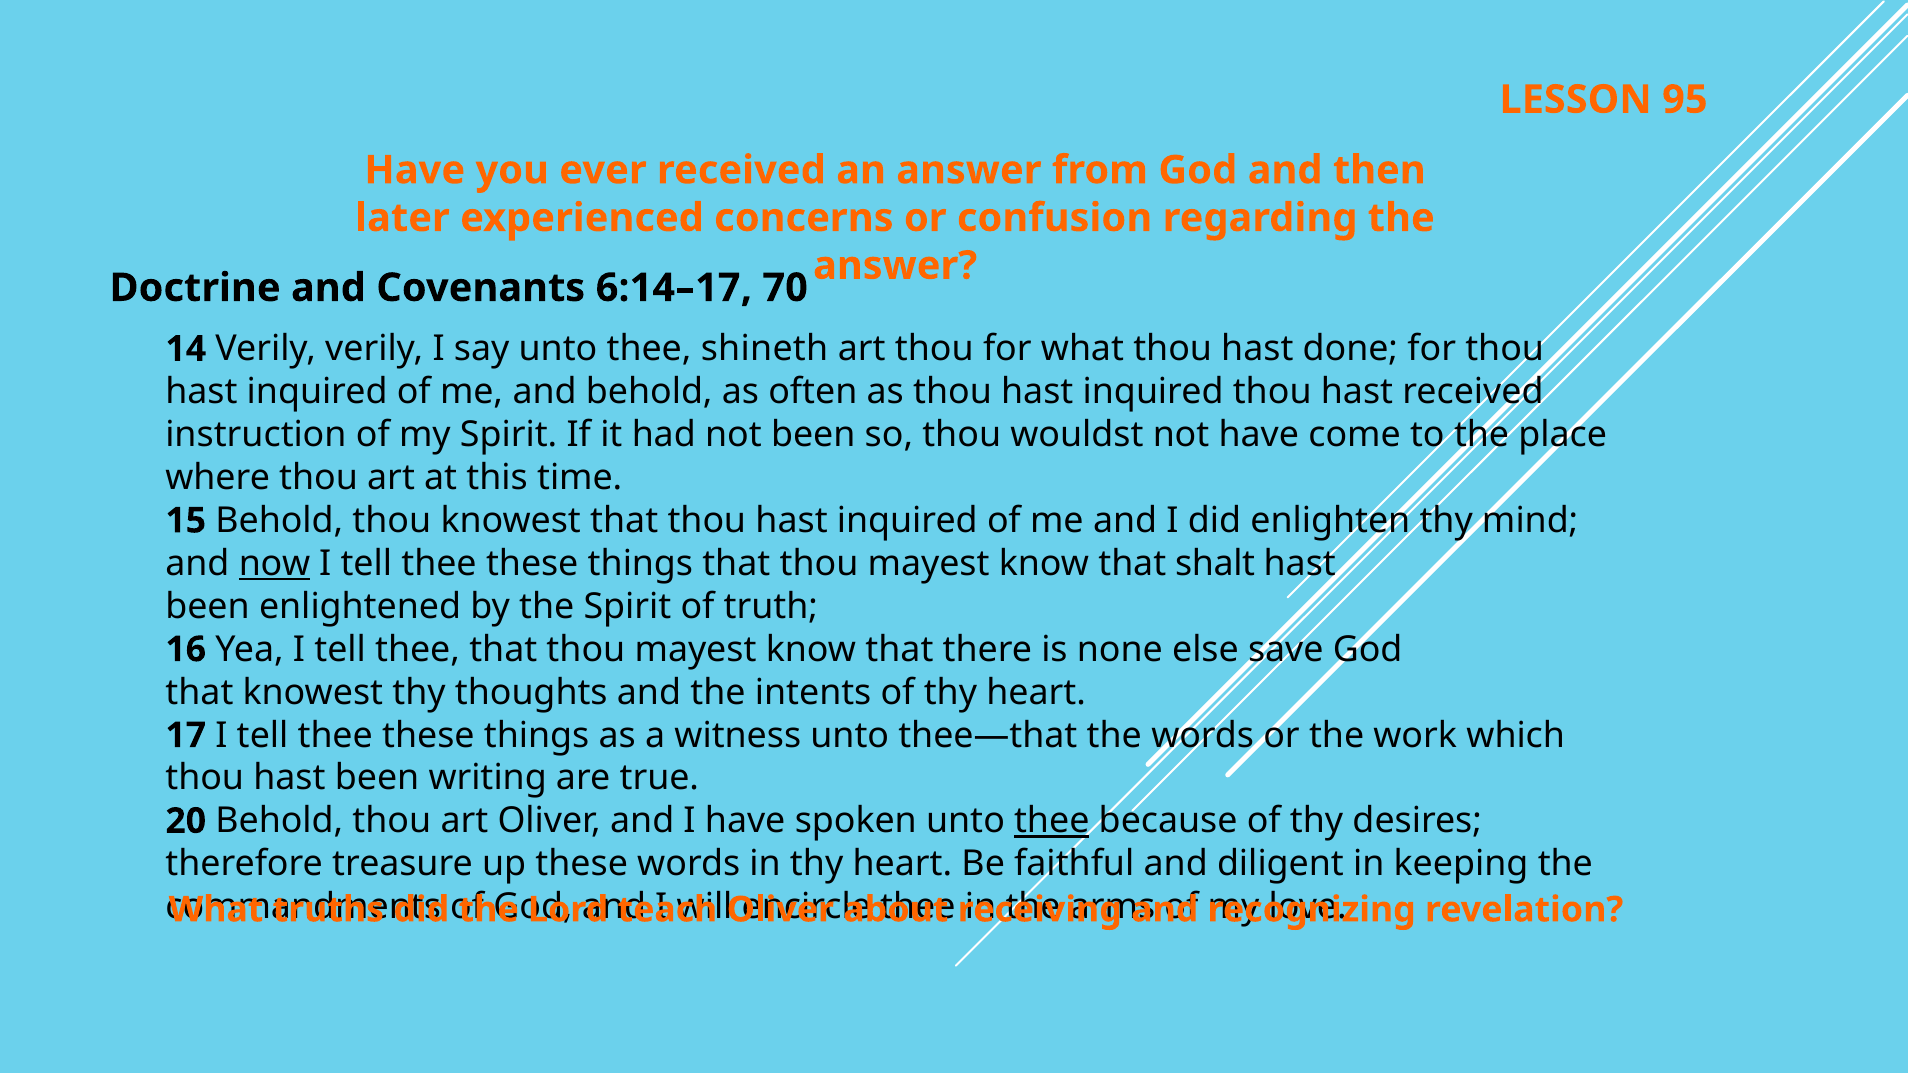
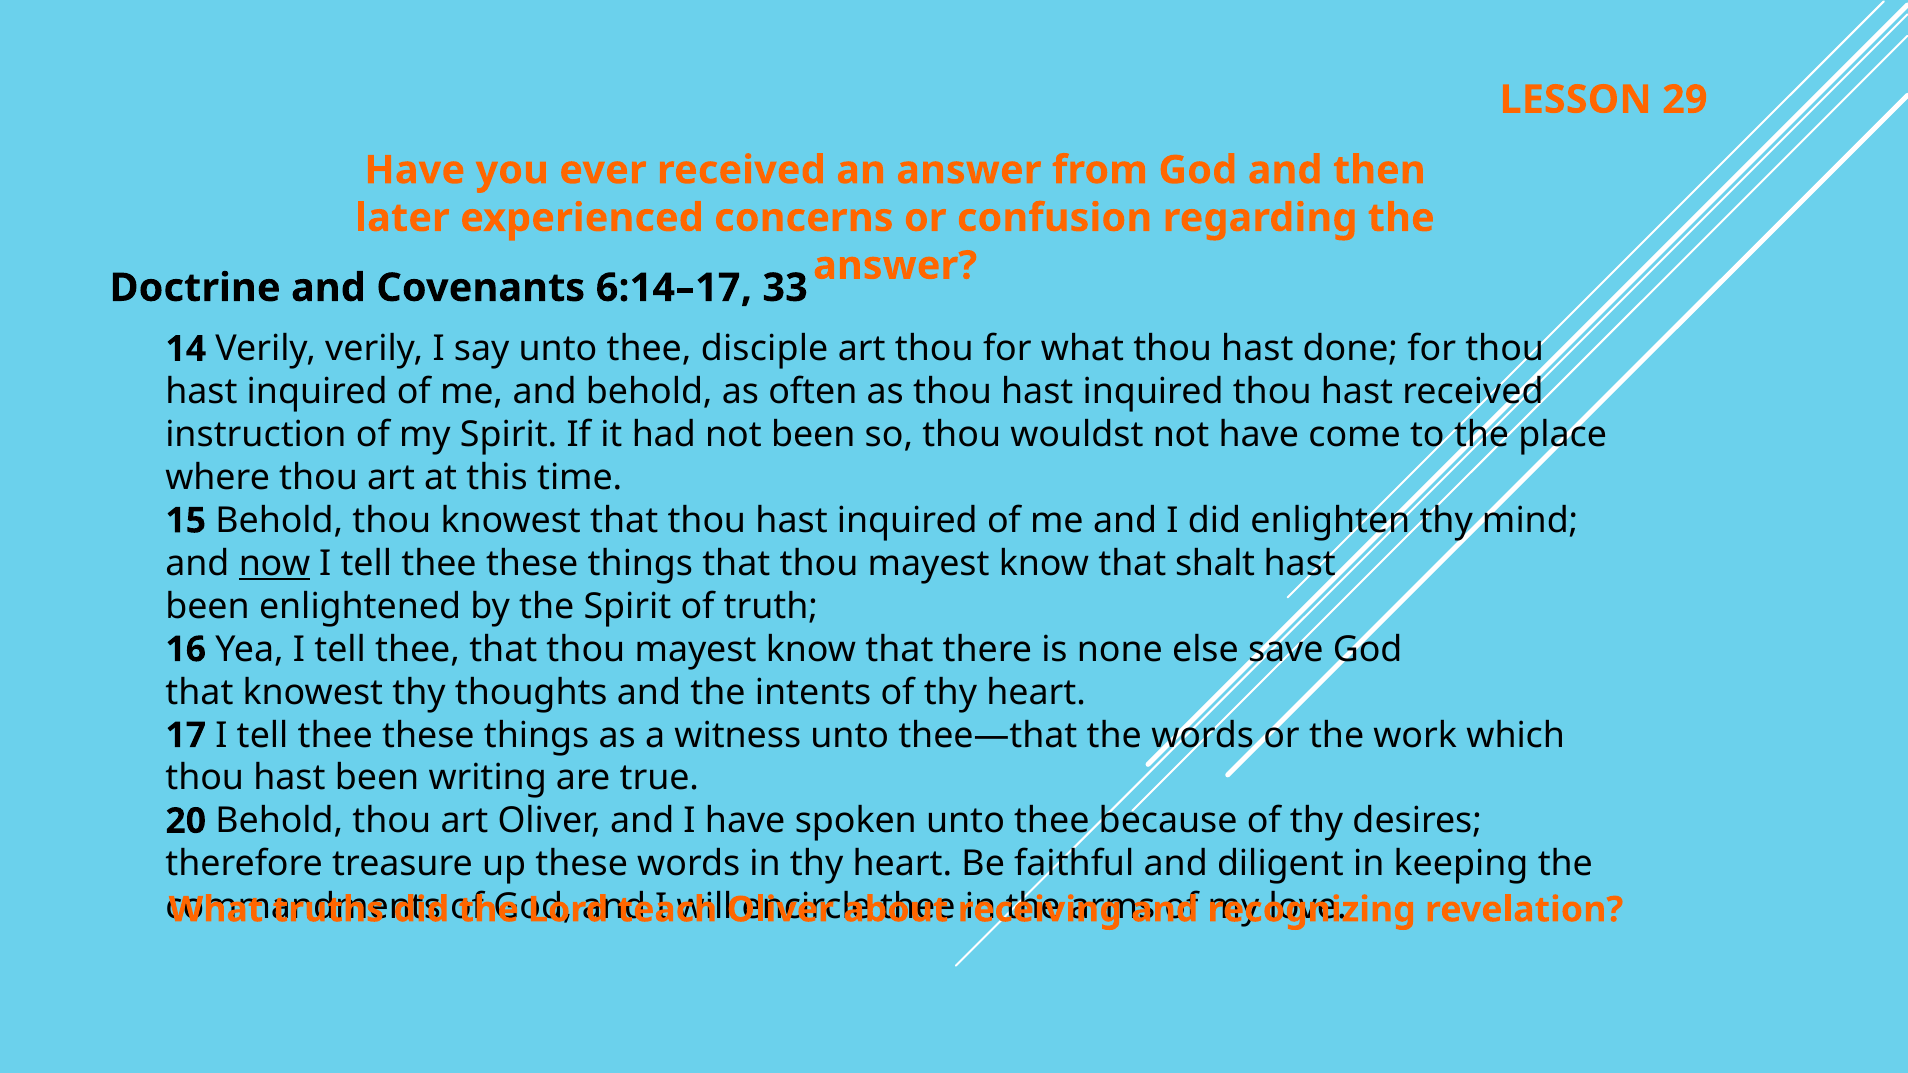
95: 95 -> 29
70: 70 -> 33
shineth: shineth -> disciple
thee at (1052, 821) underline: present -> none
